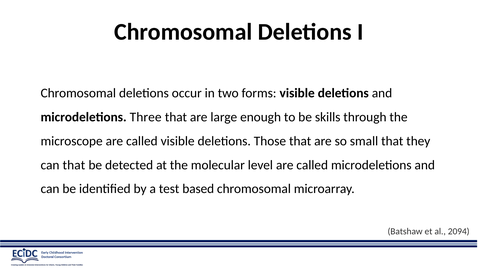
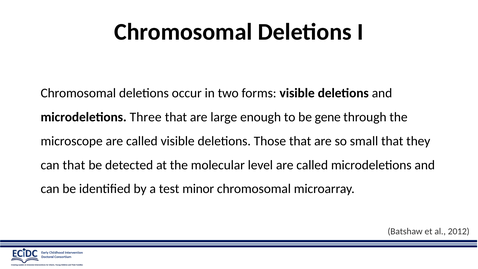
skills: skills -> gene
based: based -> minor
2094: 2094 -> 2012
